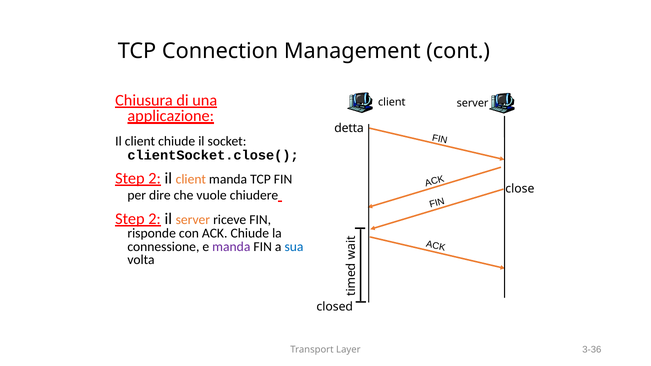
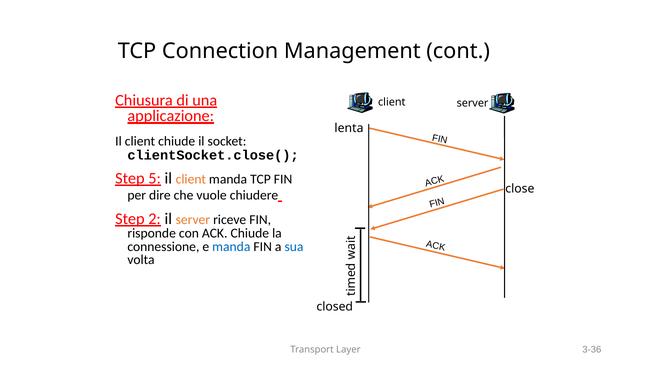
detta: detta -> lenta
2 at (155, 178): 2 -> 5
manda at (231, 247) colour: purple -> blue
